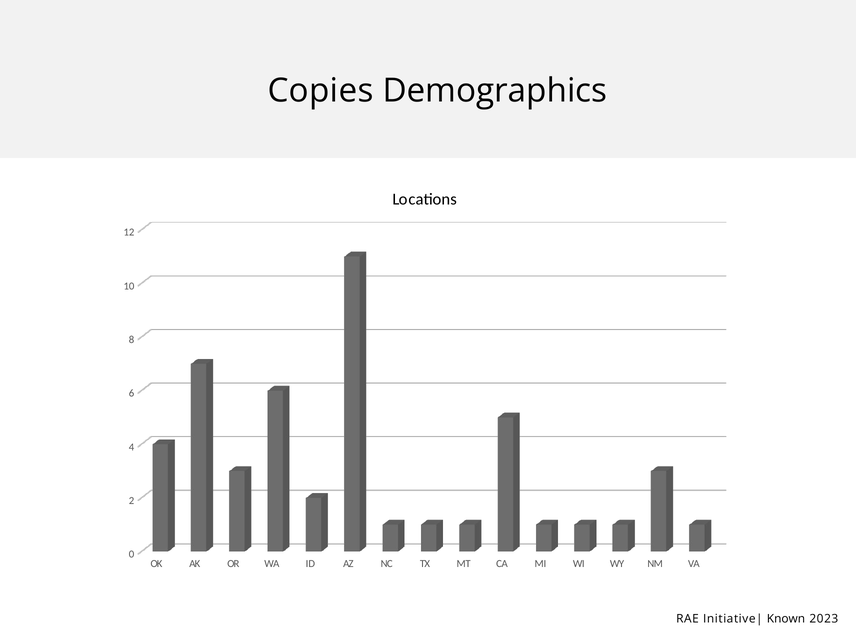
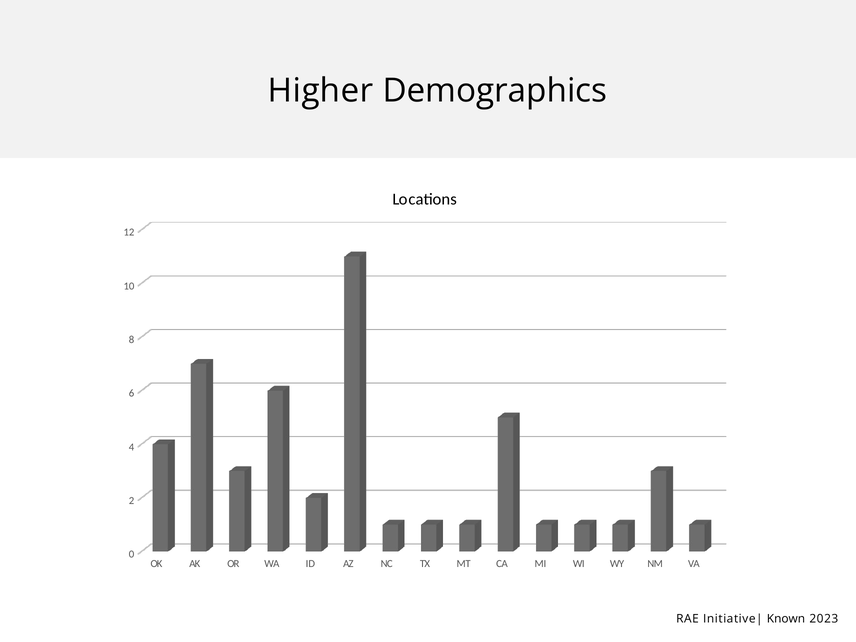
Copies: Copies -> Higher
